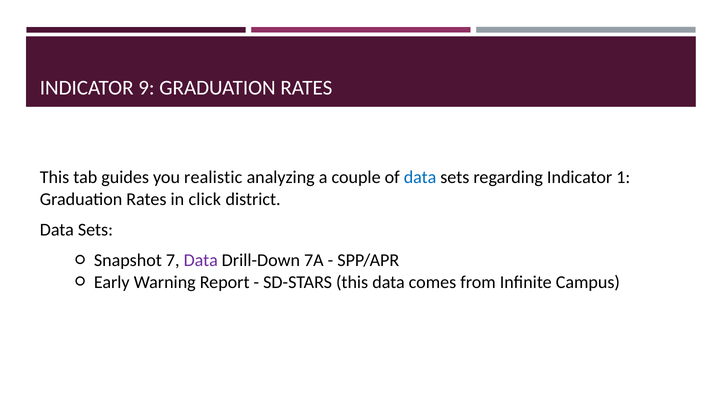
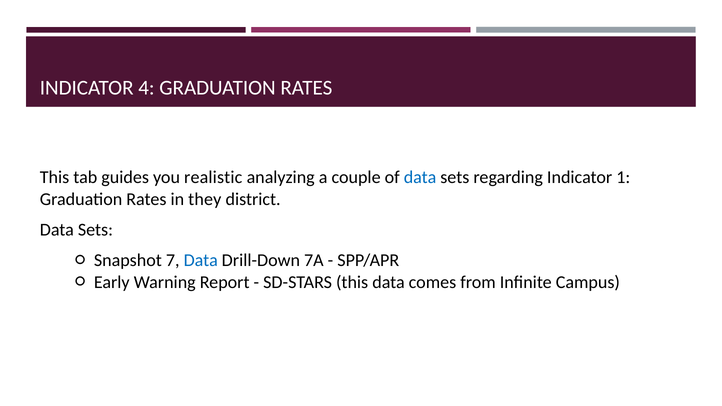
9: 9 -> 4
click: click -> they
Data at (201, 261) colour: purple -> blue
